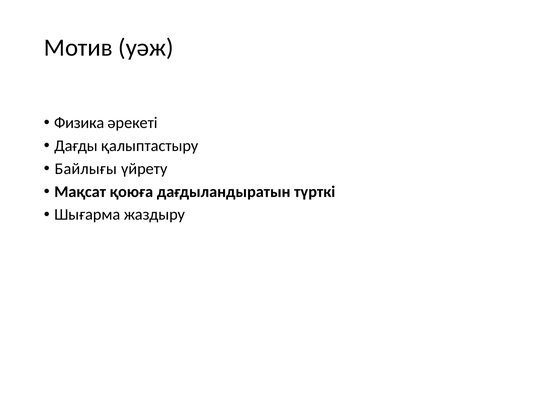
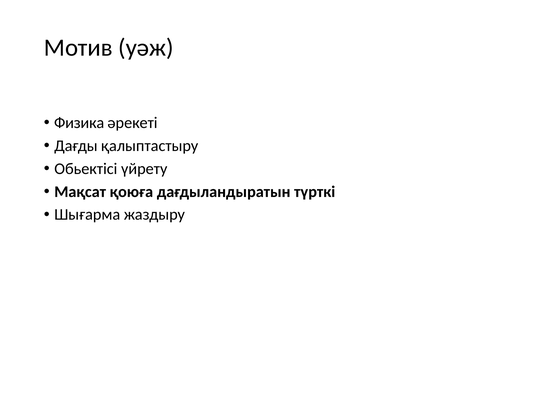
Байлығы: Байлығы -> Обьектісі
